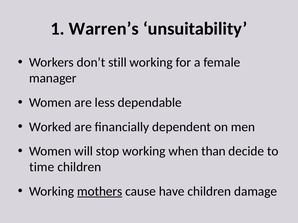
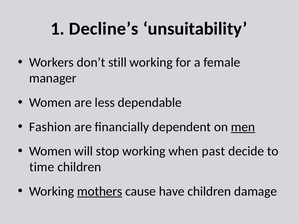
Warren’s: Warren’s -> Decline’s
Worked: Worked -> Fashion
men underline: none -> present
than: than -> past
